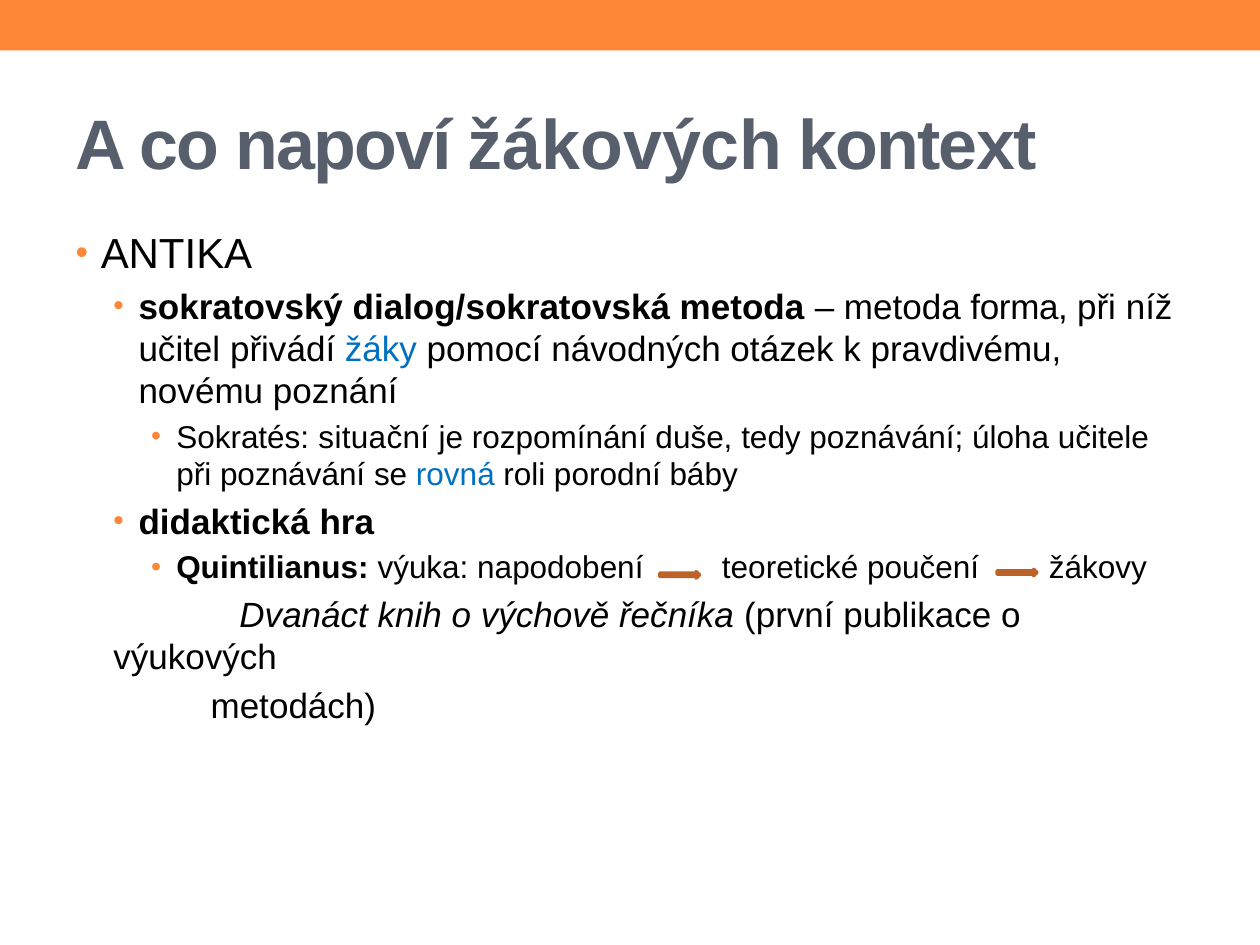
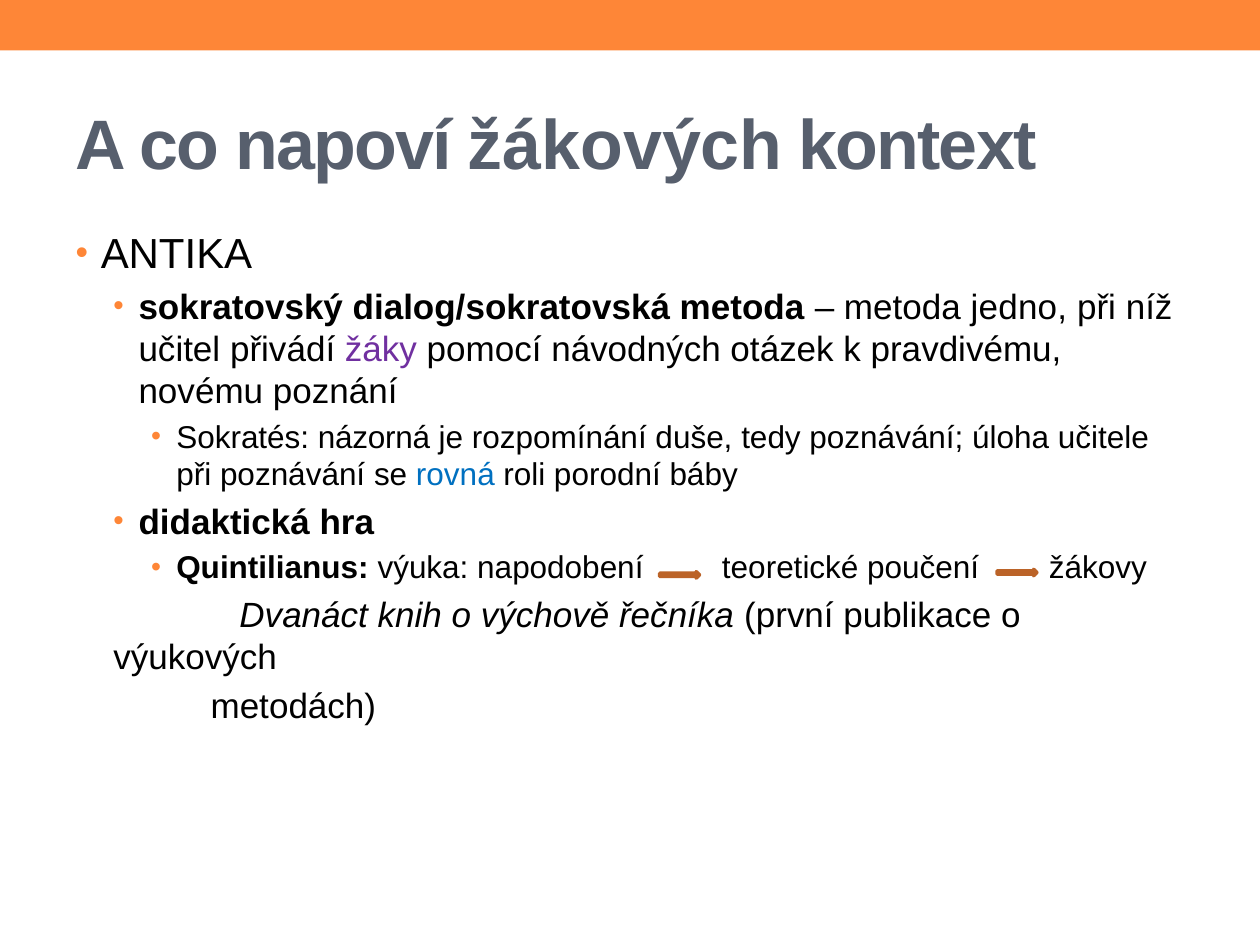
forma: forma -> jedno
žáky colour: blue -> purple
situační: situační -> názorná
